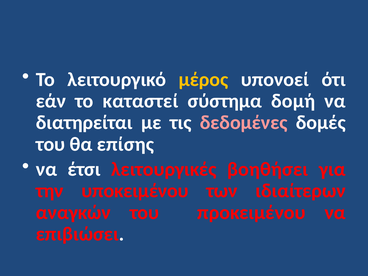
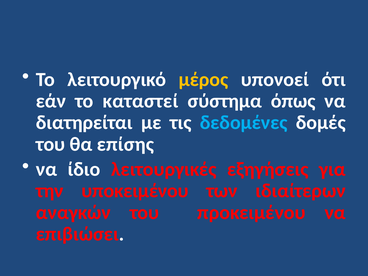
δομή: δομή -> όπως
δεδομένες colour: pink -> light blue
έτσι: έτσι -> ίδιο
βοηθήσει: βοηθήσει -> εξηγήσεις
